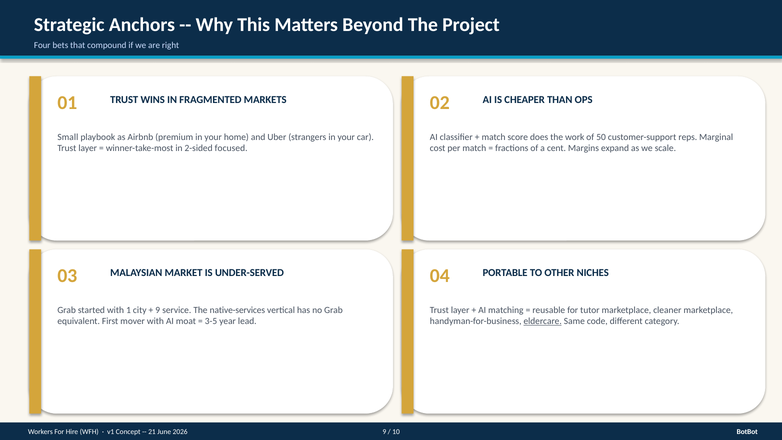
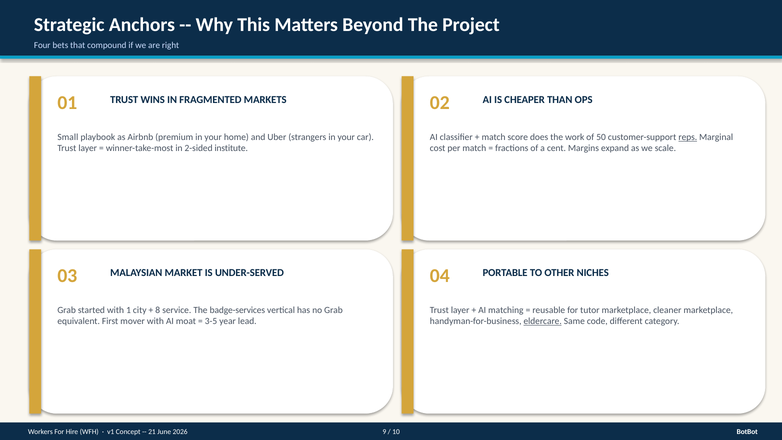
reps underline: none -> present
focused: focused -> institute
9 at (158, 310): 9 -> 8
native-services: native-services -> badge-services
